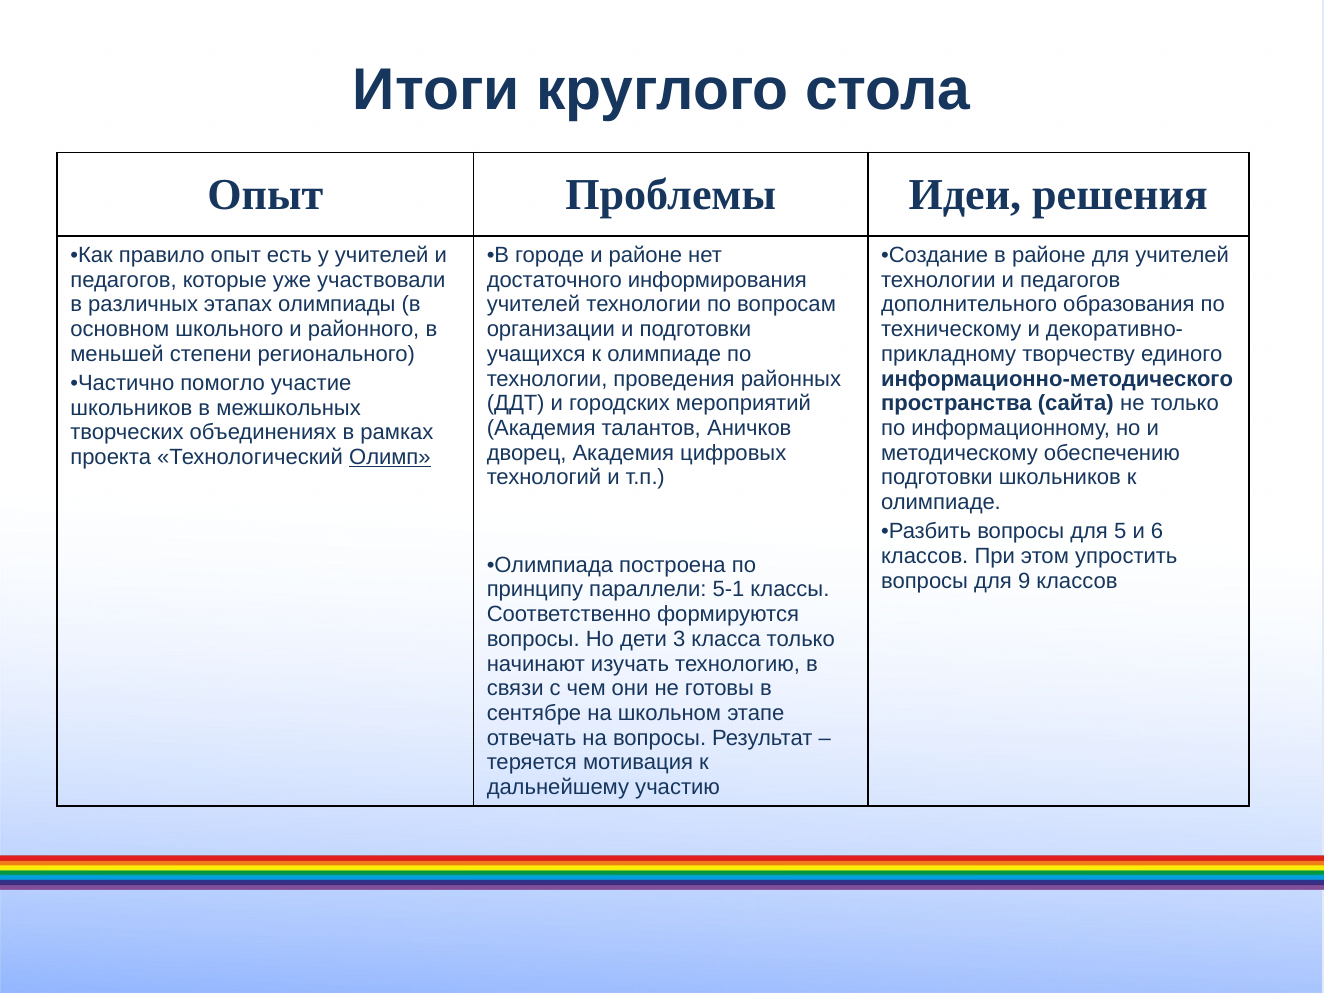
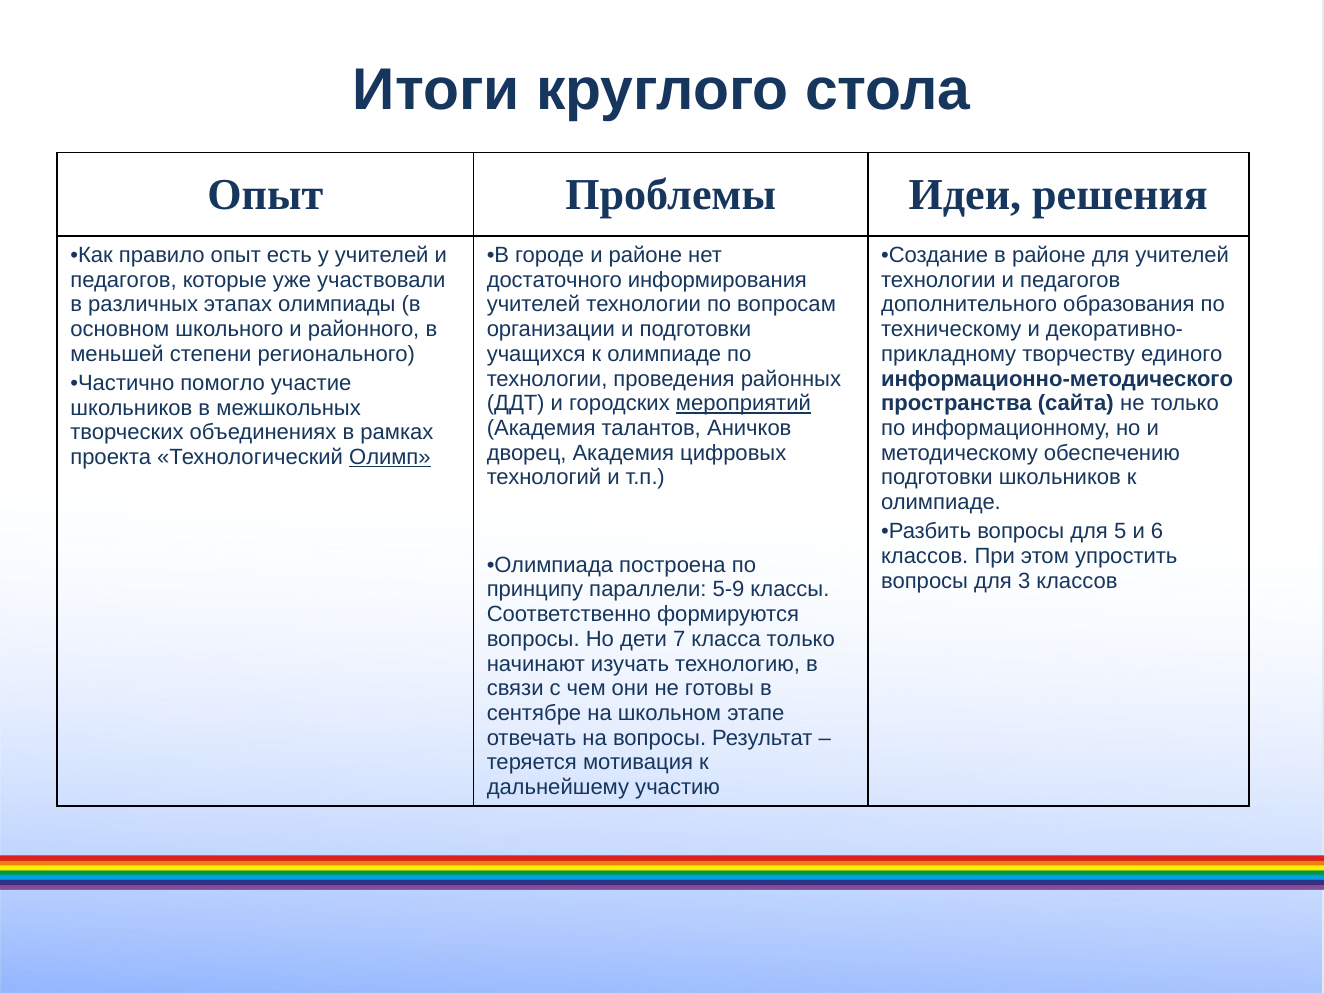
мероприятий underline: none -> present
9: 9 -> 3
5-1: 5-1 -> 5-9
3: 3 -> 7
